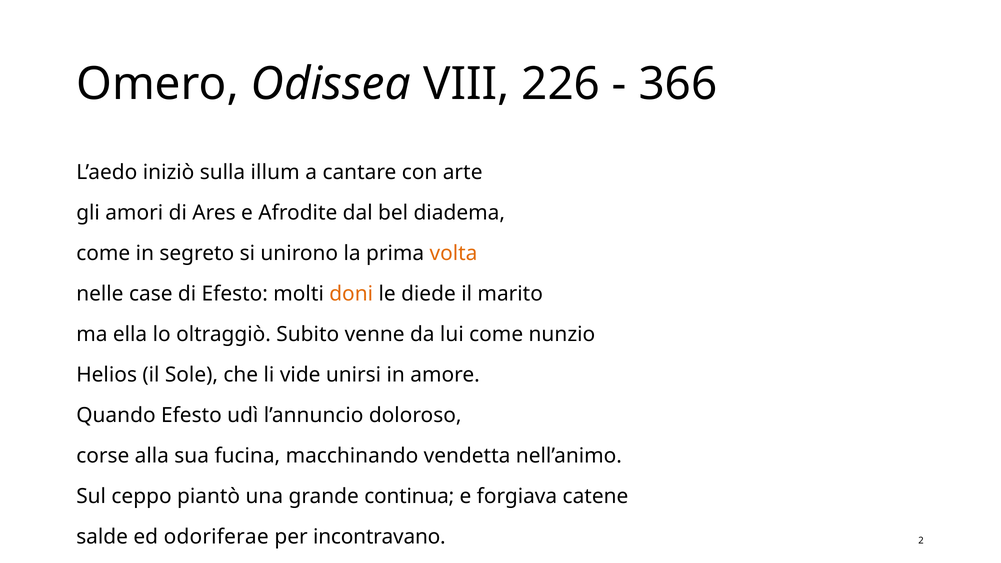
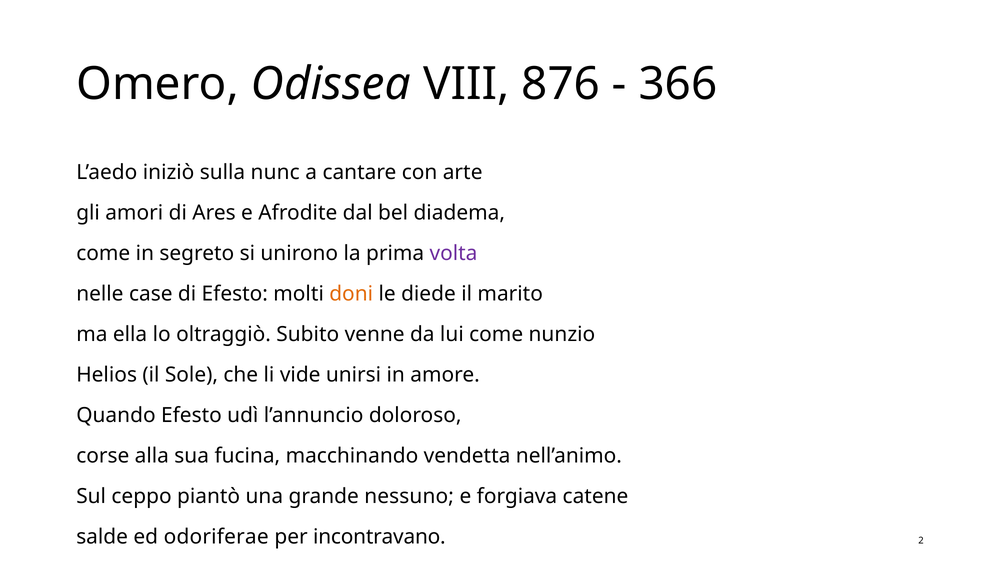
226: 226 -> 876
illum: illum -> nunc
volta colour: orange -> purple
continua: continua -> nessuno
